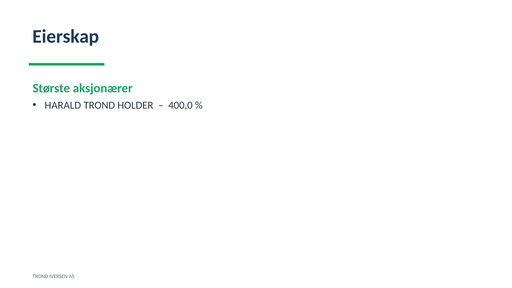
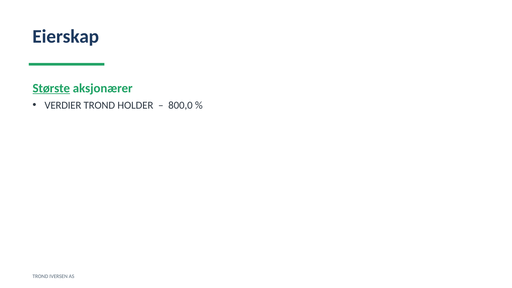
Største underline: none -> present
HARALD: HARALD -> VERDIER
400,0: 400,0 -> 800,0
